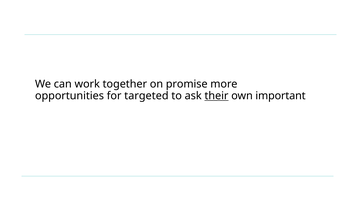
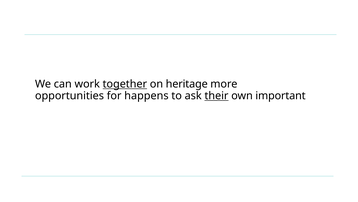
together underline: none -> present
promise: promise -> heritage
targeted: targeted -> happens
